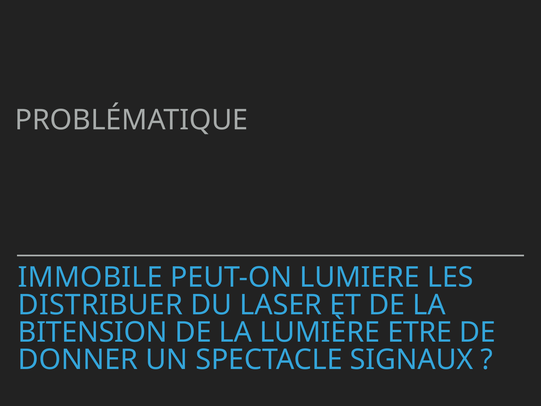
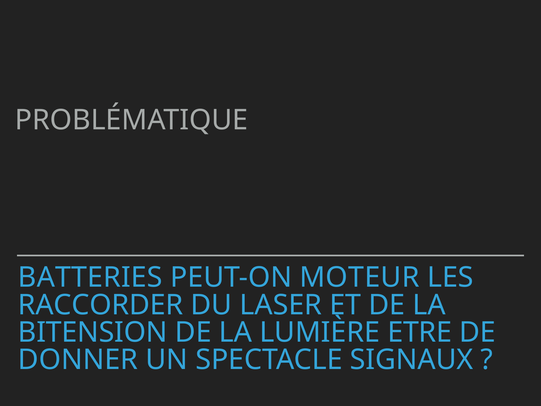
IMMOBILE: IMMOBILE -> BATTERIES
LUMIERE: LUMIERE -> MOTEUR
DISTRIBUER: DISTRIBUER -> RACCORDER
